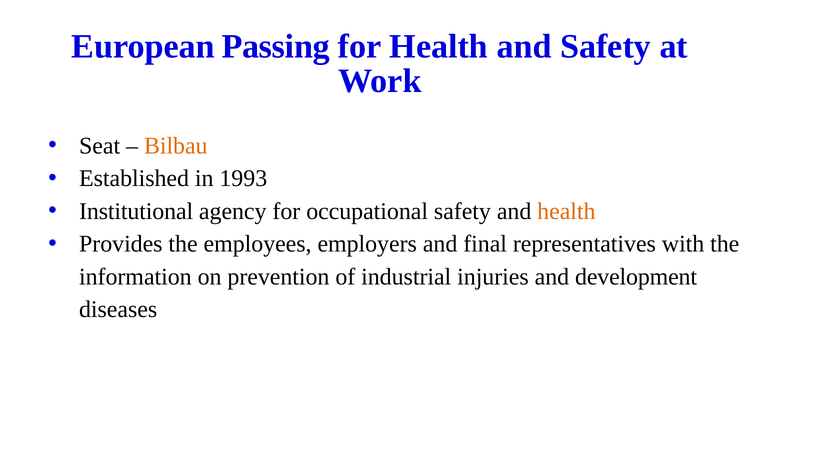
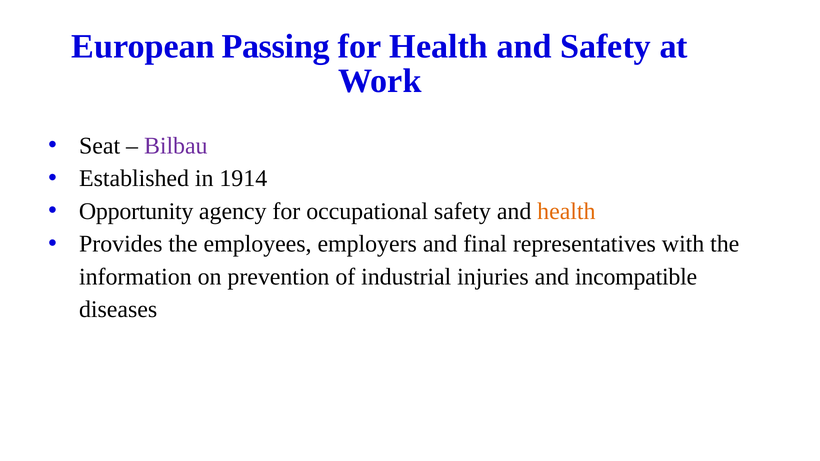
Bilbau colour: orange -> purple
1993: 1993 -> 1914
Institutional: Institutional -> Opportunity
development: development -> incompatible
